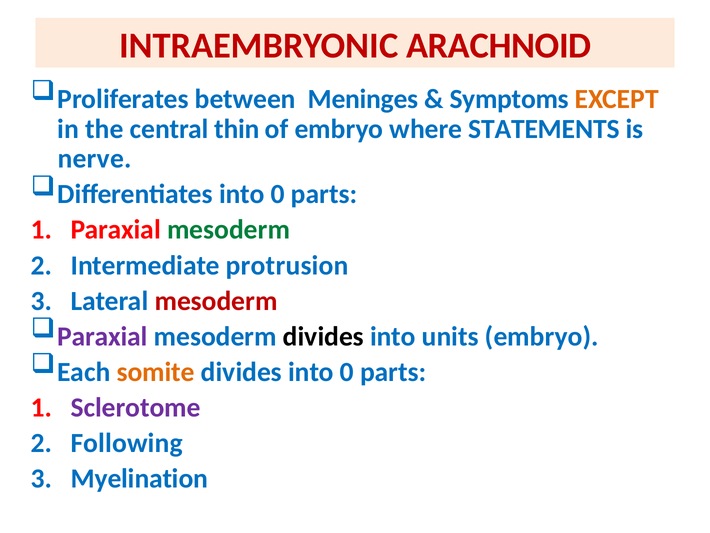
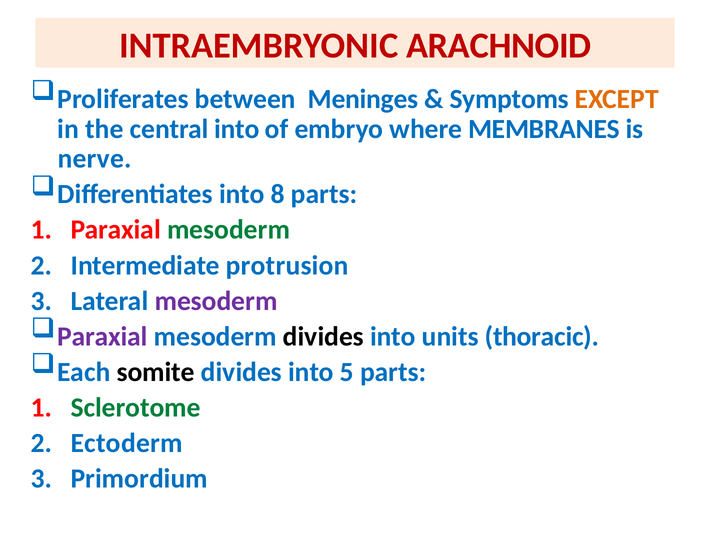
central thin: thin -> into
STATEMENTS: STATEMENTS -> MEMBRANES
Differentiates into 0: 0 -> 8
mesoderm at (216, 301) colour: red -> purple
units embryo: embryo -> thoracic
somite colour: orange -> black
divides into 0: 0 -> 5
Sclerotome colour: purple -> green
Following: Following -> Ectoderm
Myelination: Myelination -> Primordium
